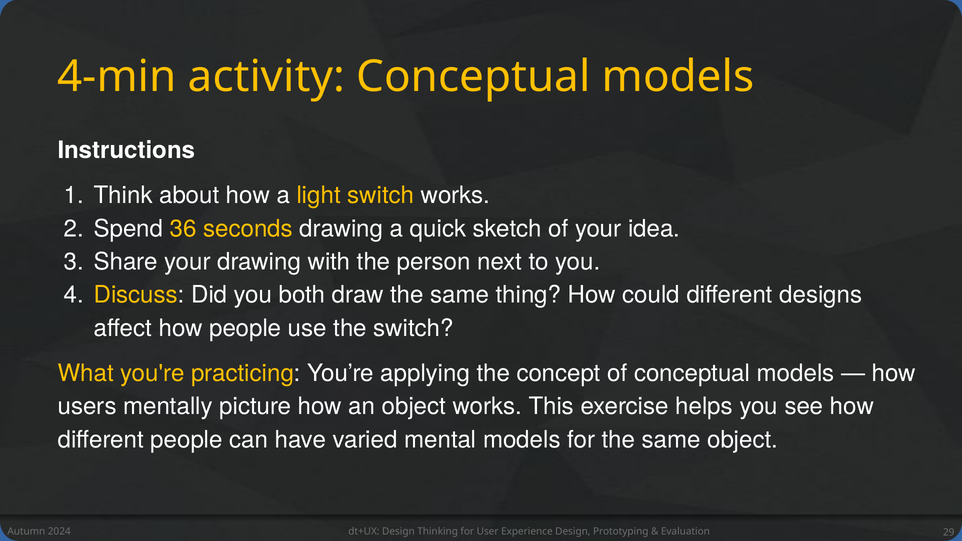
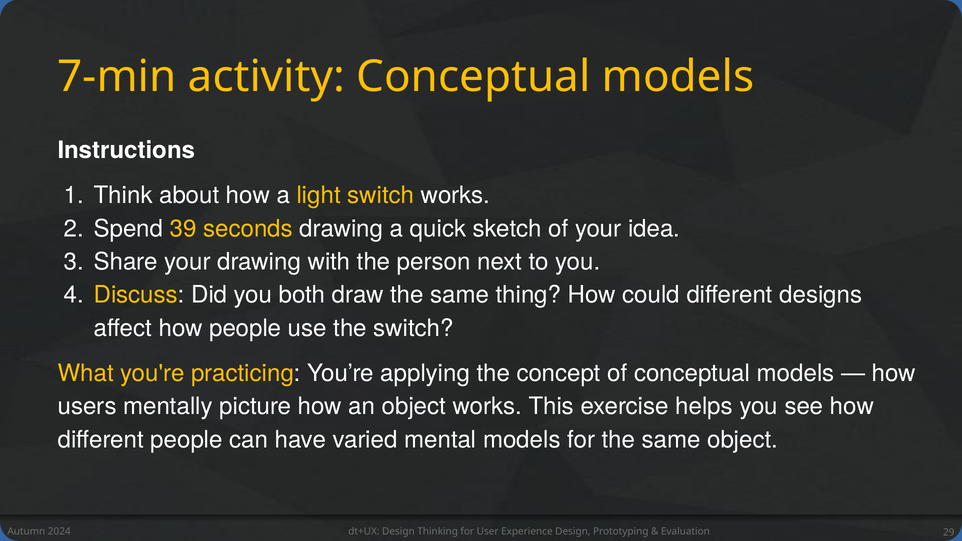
4-min: 4-min -> 7-min
36: 36 -> 39
